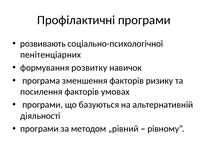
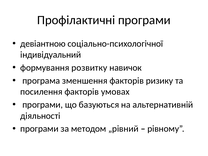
розвивають: розвивають -> девіантною
пенітенціарних: пенітенціарних -> індивідуальний
